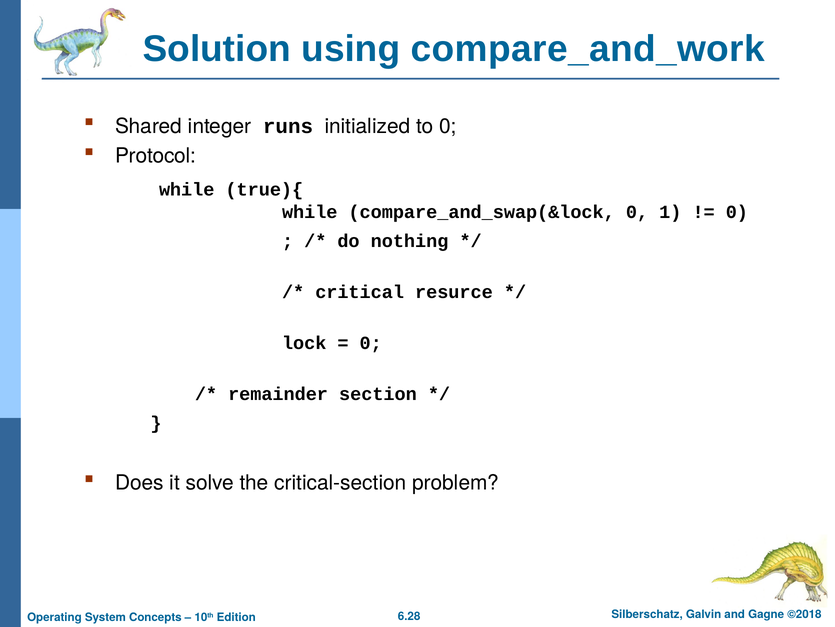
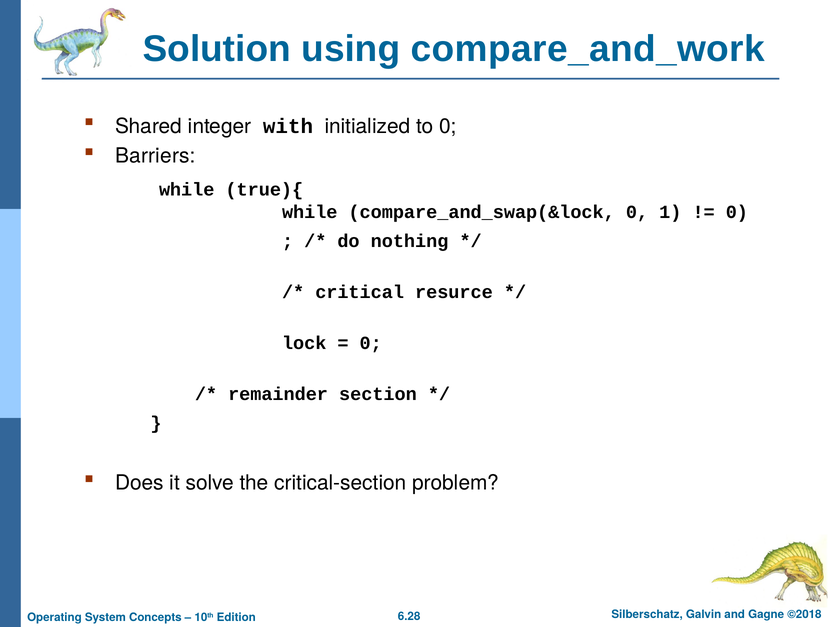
runs: runs -> with
Protocol: Protocol -> Barriers
